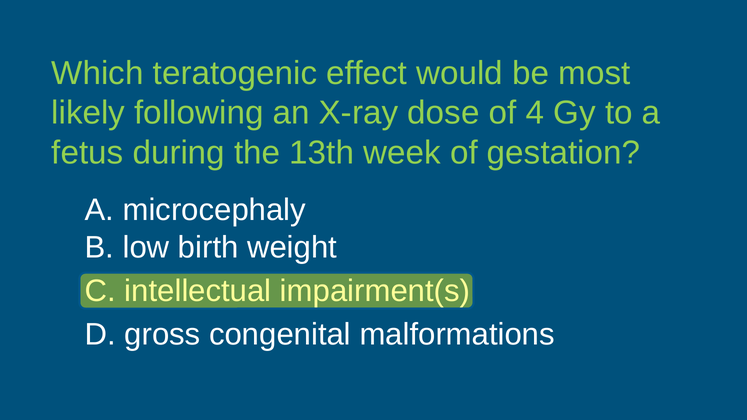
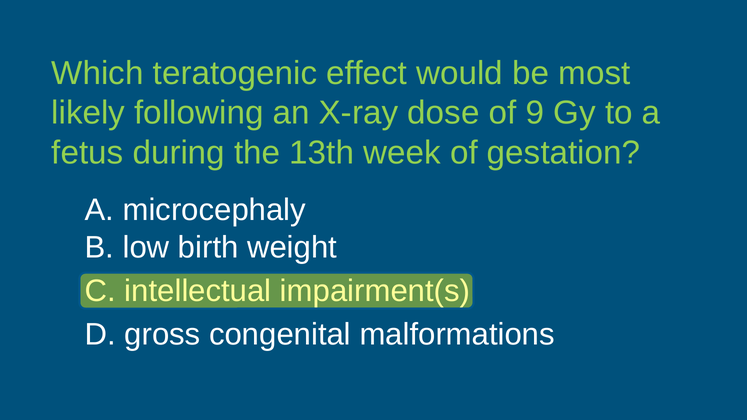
4: 4 -> 9
